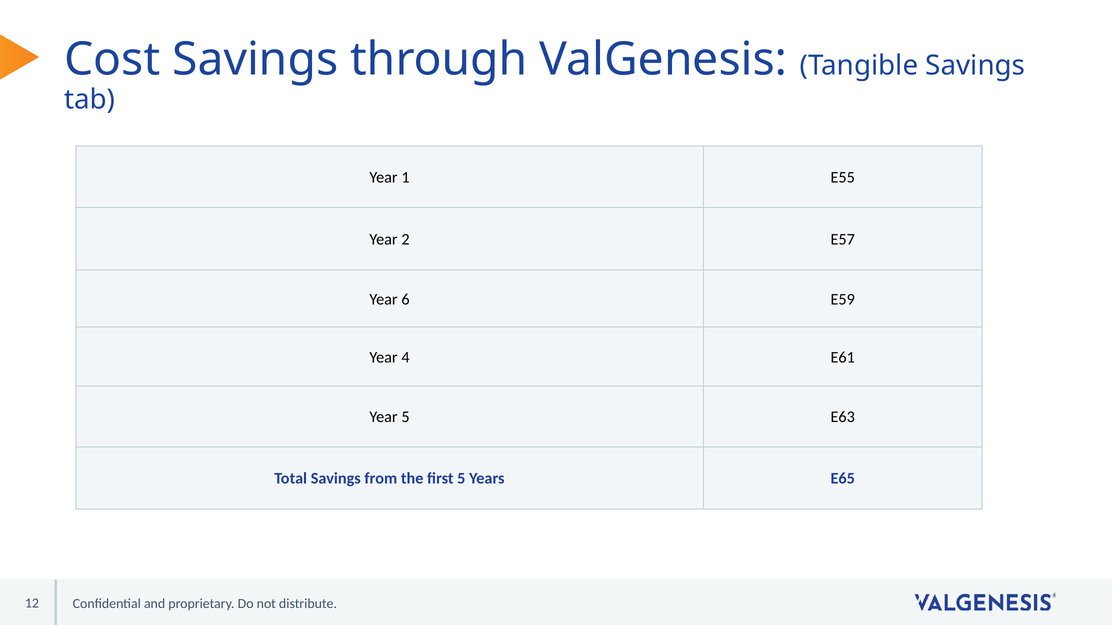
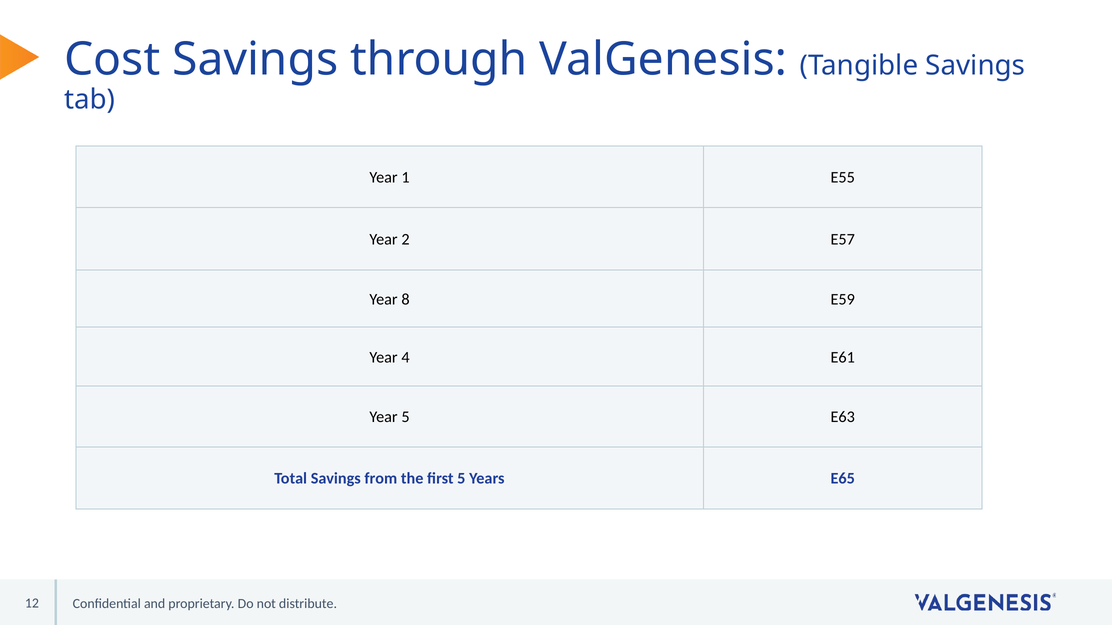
6: 6 -> 8
